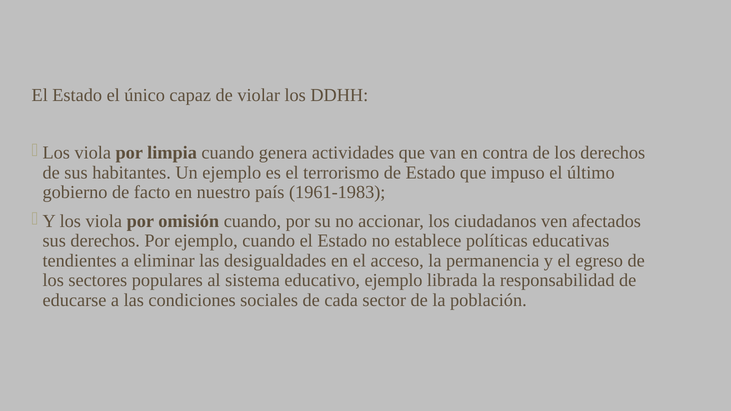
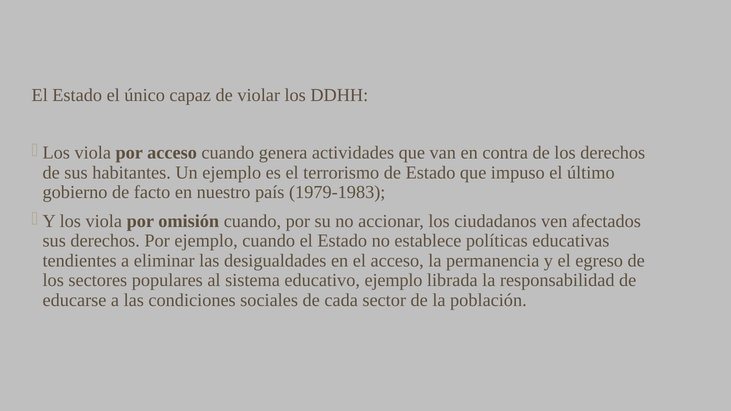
por limpia: limpia -> acceso
1961-1983: 1961-1983 -> 1979-1983
